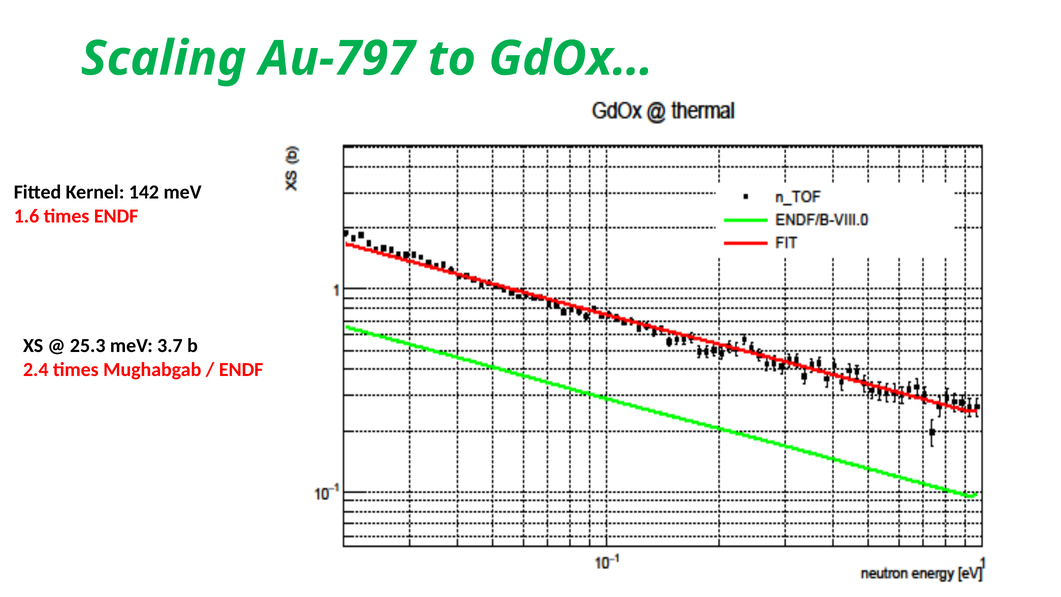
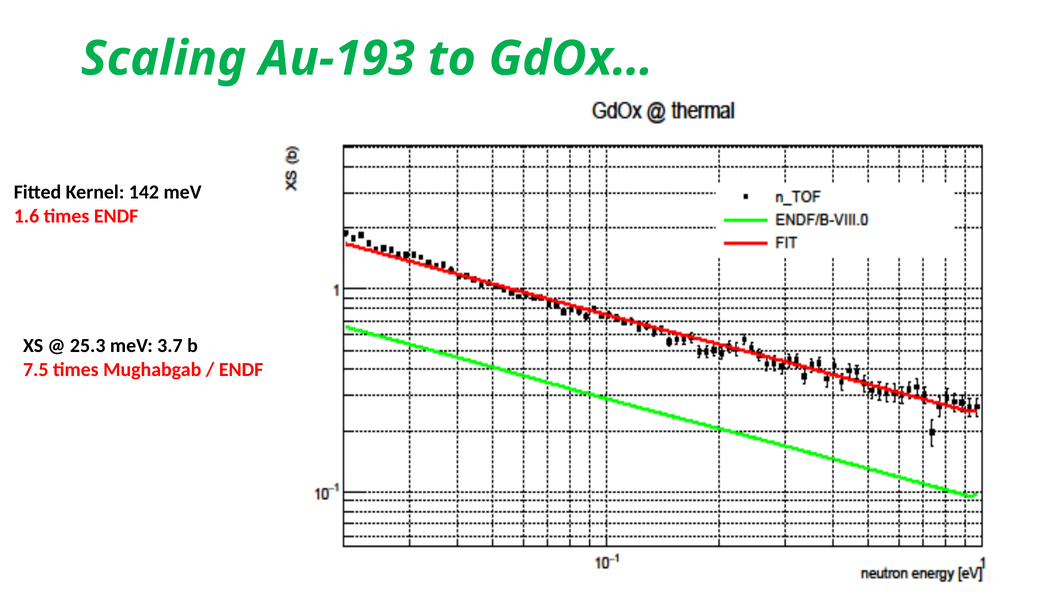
Au-797: Au-797 -> Au-193
2.4: 2.4 -> 7.5
